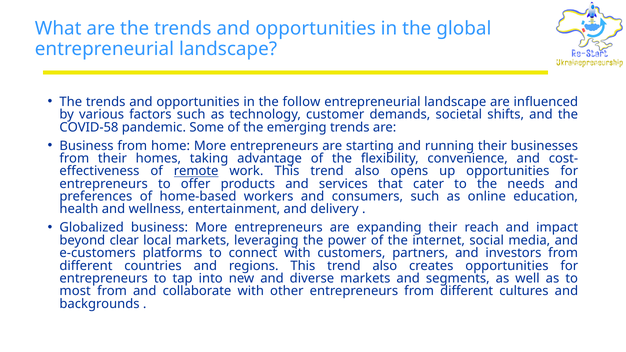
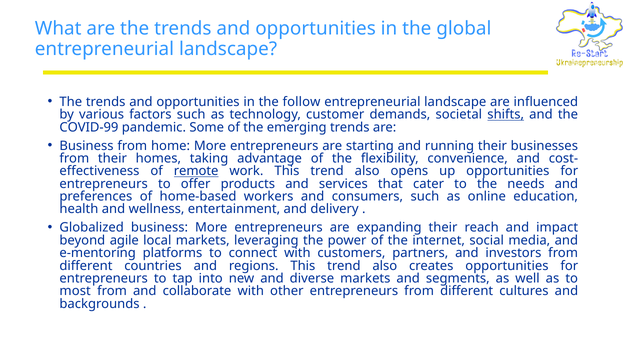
shifts underline: none -> present
COVID-58: COVID-58 -> COVID-99
clear: clear -> agile
e-customers: e-customers -> e-mentoring
